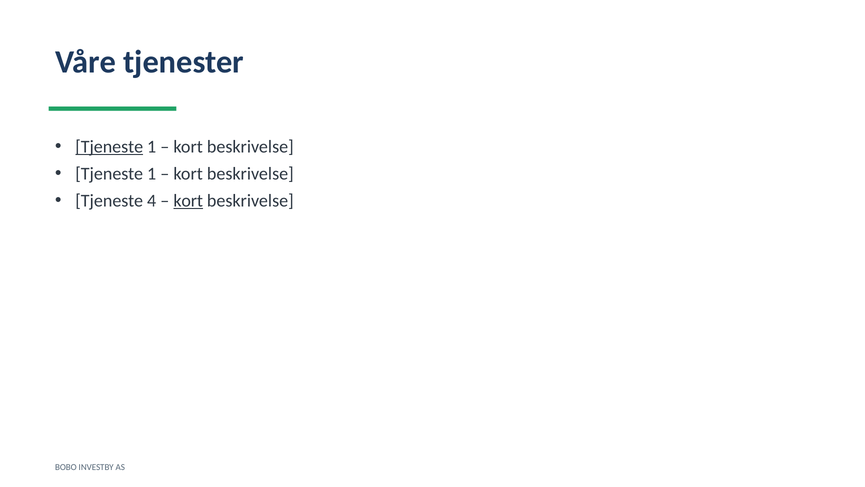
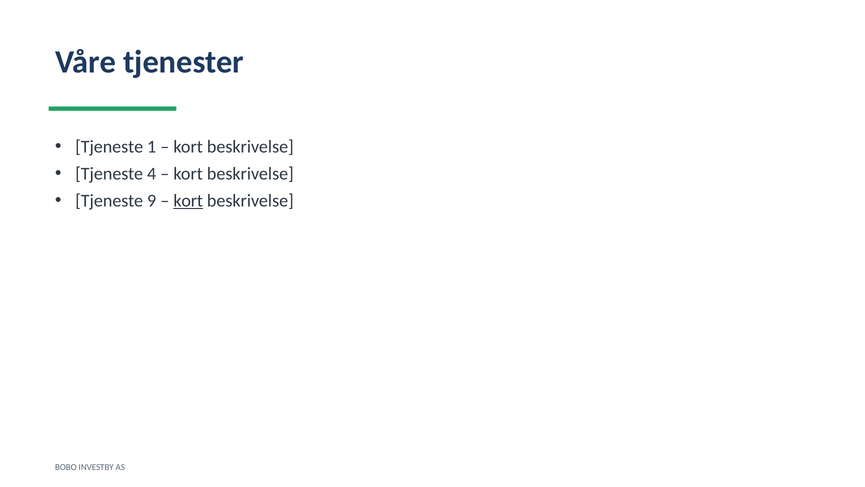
Tjeneste at (109, 147) underline: present -> none
1 at (152, 174): 1 -> 4
4: 4 -> 9
